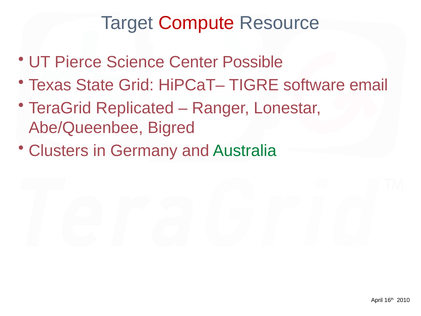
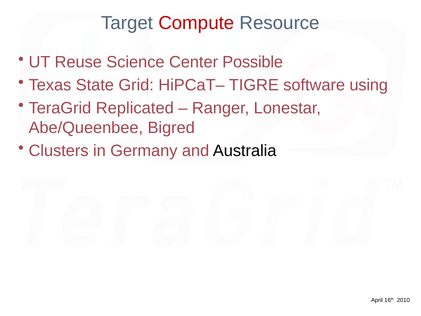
Pierce: Pierce -> Reuse
email: email -> using
Australia colour: green -> black
